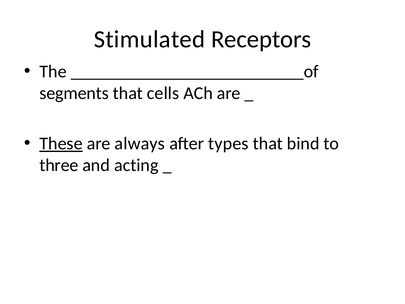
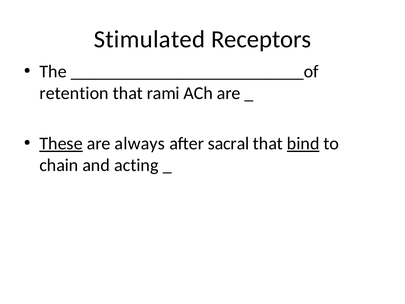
segments: segments -> retention
cells: cells -> rami
types: types -> sacral
bind underline: none -> present
three: three -> chain
